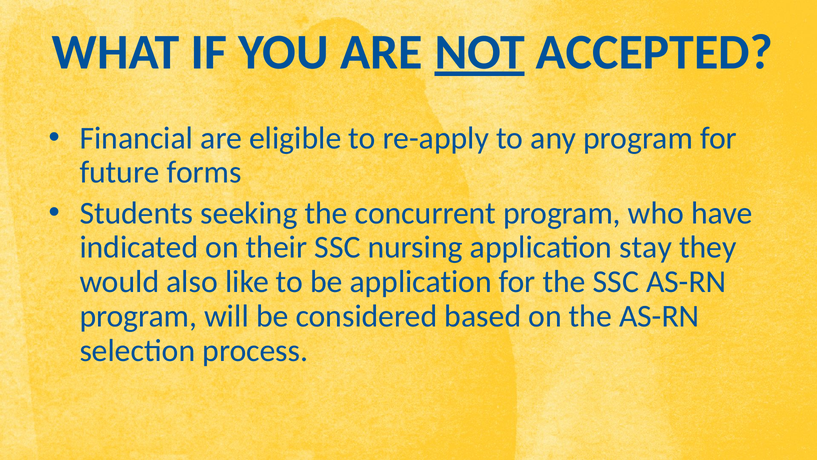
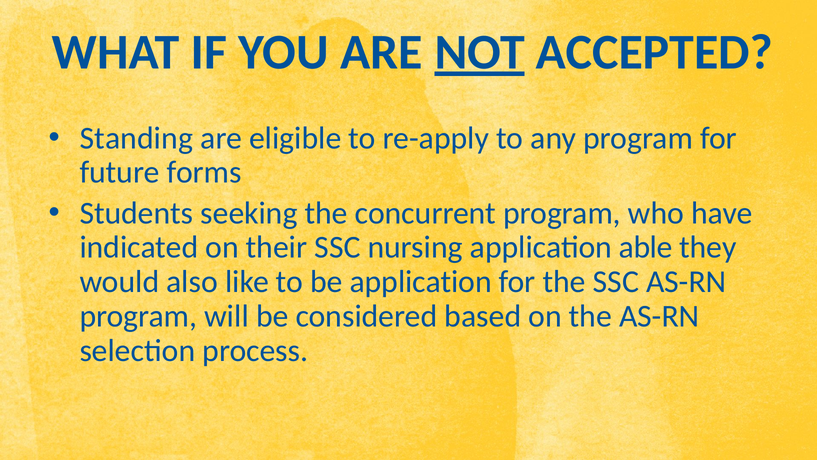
Financial: Financial -> Standing
stay: stay -> able
